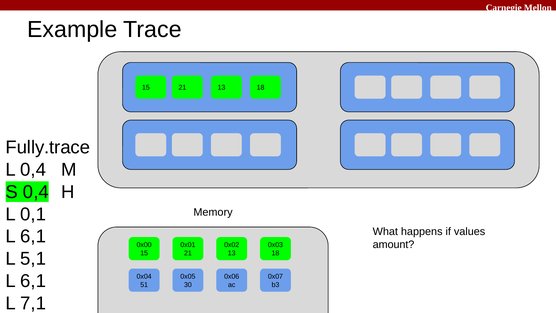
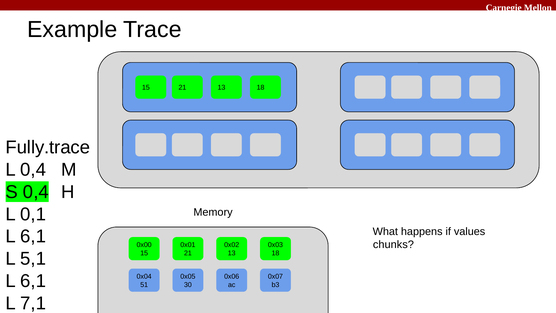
amount: amount -> chunks
